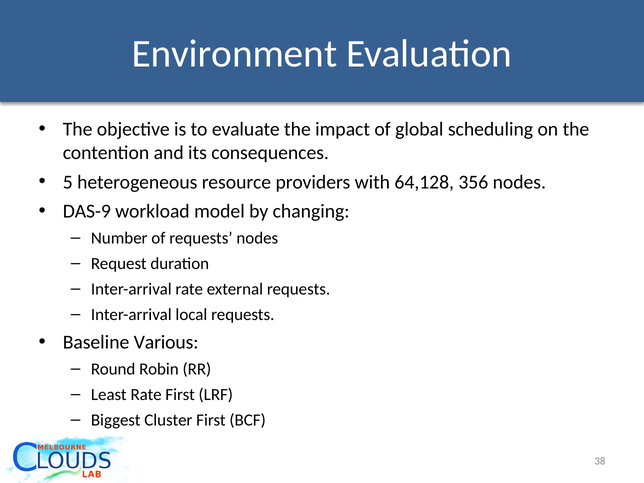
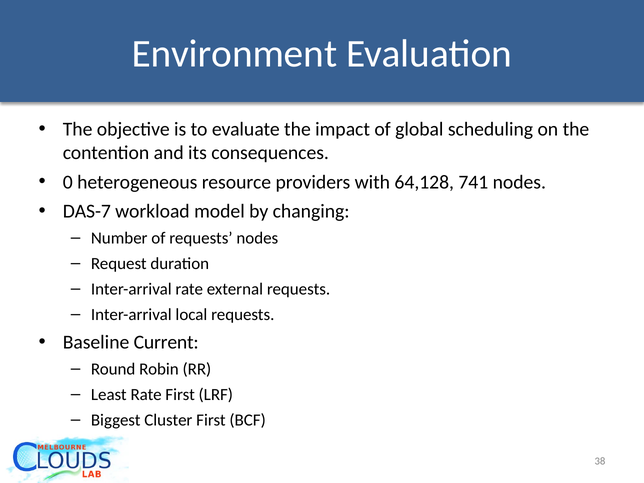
5: 5 -> 0
356: 356 -> 741
DAS-9: DAS-9 -> DAS-7
Various: Various -> Current
